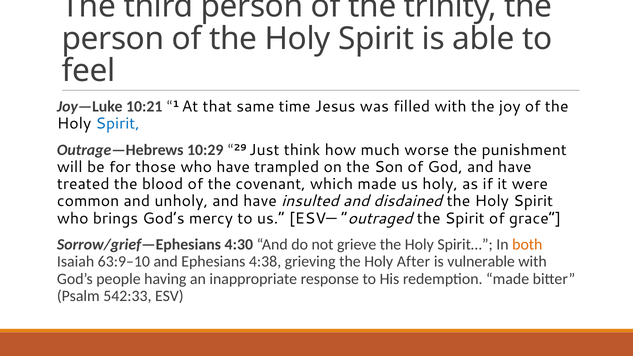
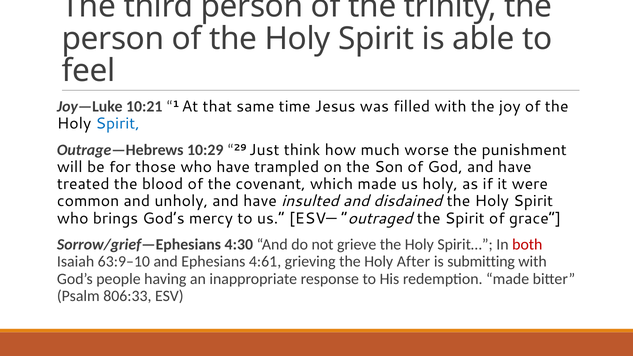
both colour: orange -> red
4:38: 4:38 -> 4:61
vulnerable: vulnerable -> submitting
542:33: 542:33 -> 806:33
